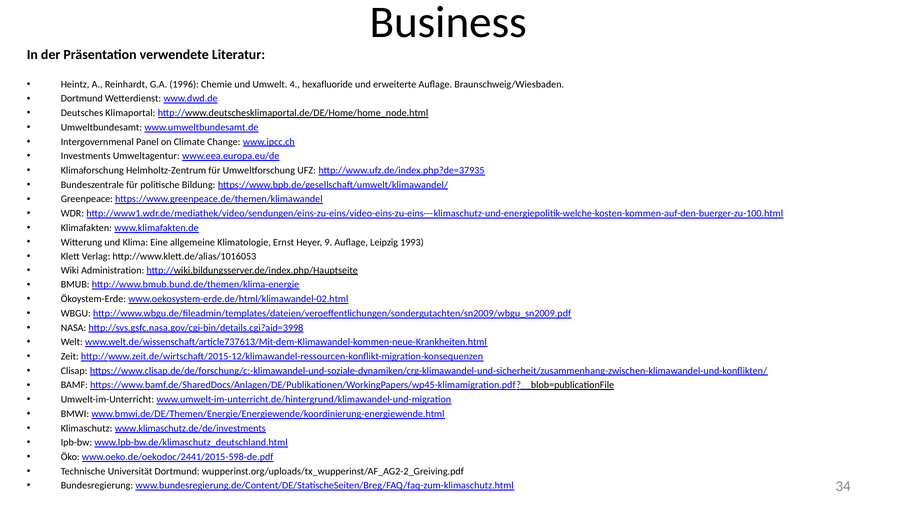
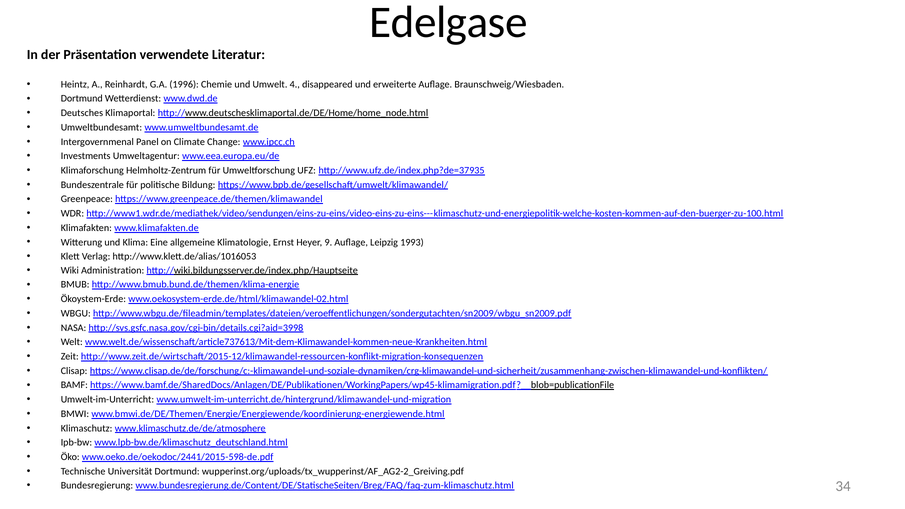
Business: Business -> Edelgase
hexafluoride: hexafluoride -> disappeared
www.klimaschutz.de/de/investments: www.klimaschutz.de/de/investments -> www.klimaschutz.de/de/atmosphere
